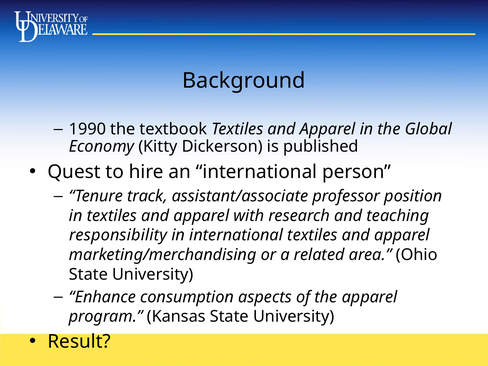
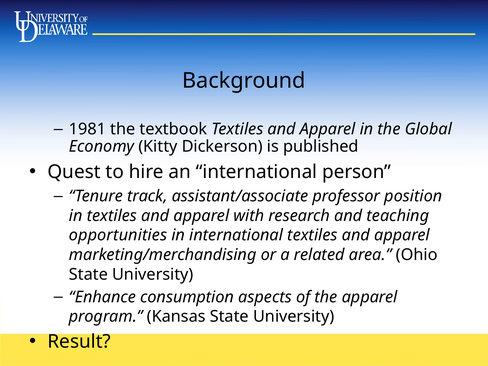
1990: 1990 -> 1981
responsibility: responsibility -> opportunities
